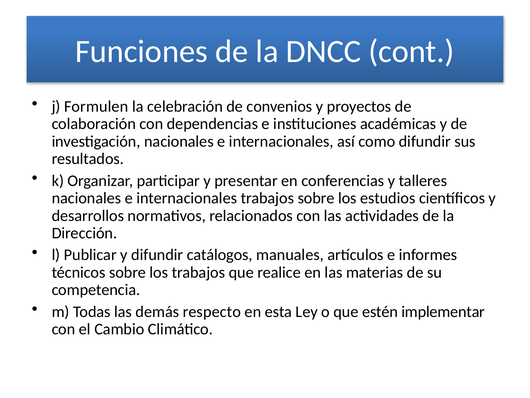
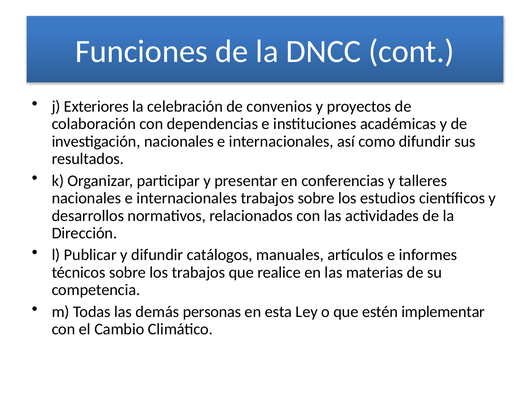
Formulen: Formulen -> Exteriores
respecto: respecto -> personas
